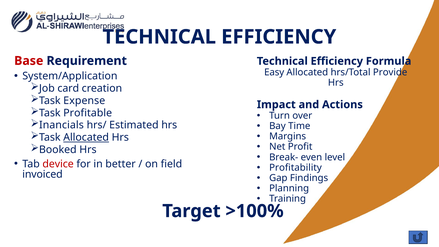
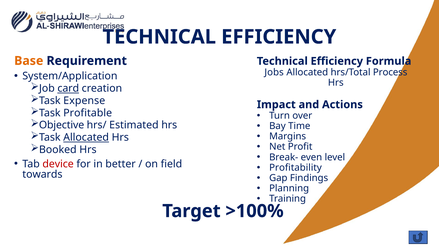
Base colour: red -> orange
Easy: Easy -> Jobs
Provide: Provide -> Process
card underline: none -> present
Inancials: Inancials -> Objective
invoiced: invoiced -> towards
